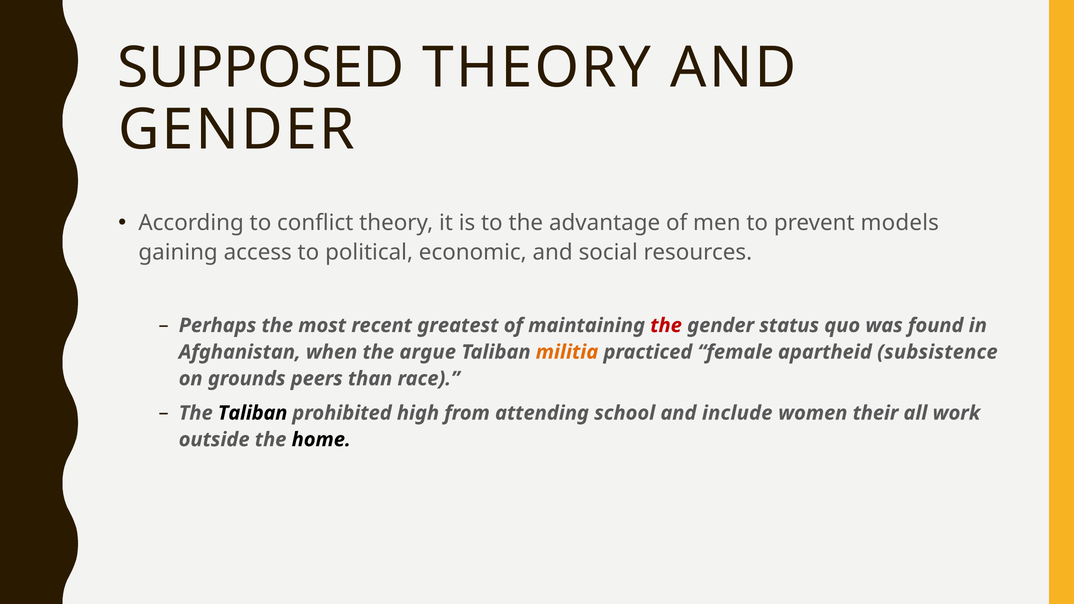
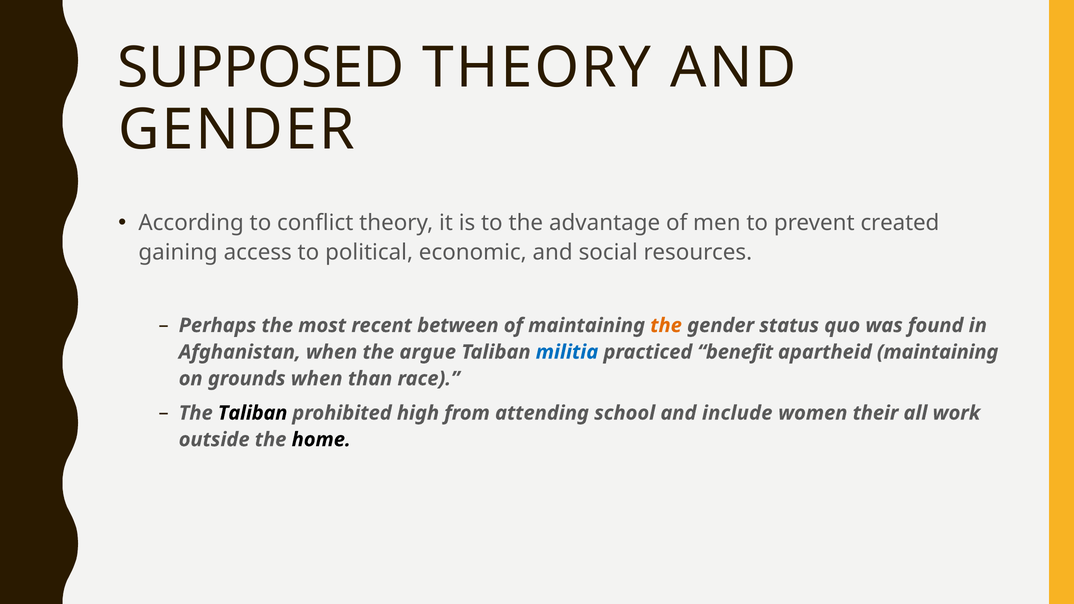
models: models -> created
greatest: greatest -> between
the at (666, 326) colour: red -> orange
militia colour: orange -> blue
female: female -> benefit
apartheid subsistence: subsistence -> maintaining
grounds peers: peers -> when
